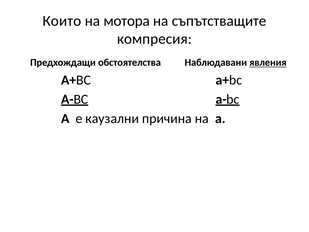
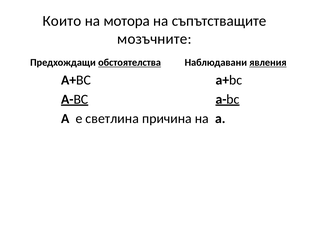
компресия: компресия -> мозъчните
обстоятелства underline: none -> present
каузални: каузални -> светлина
